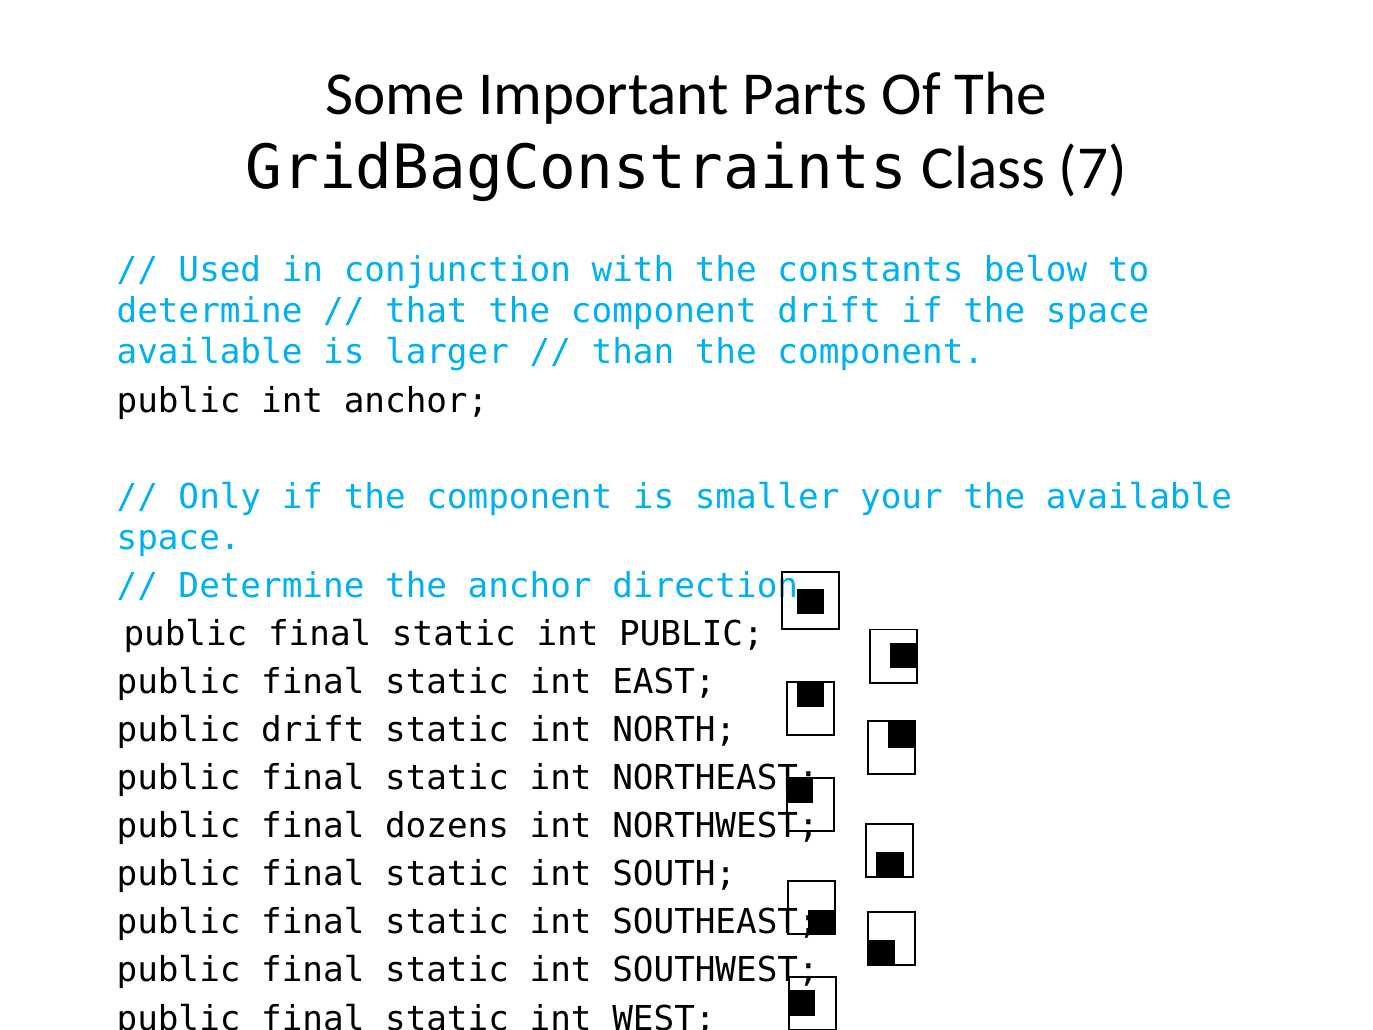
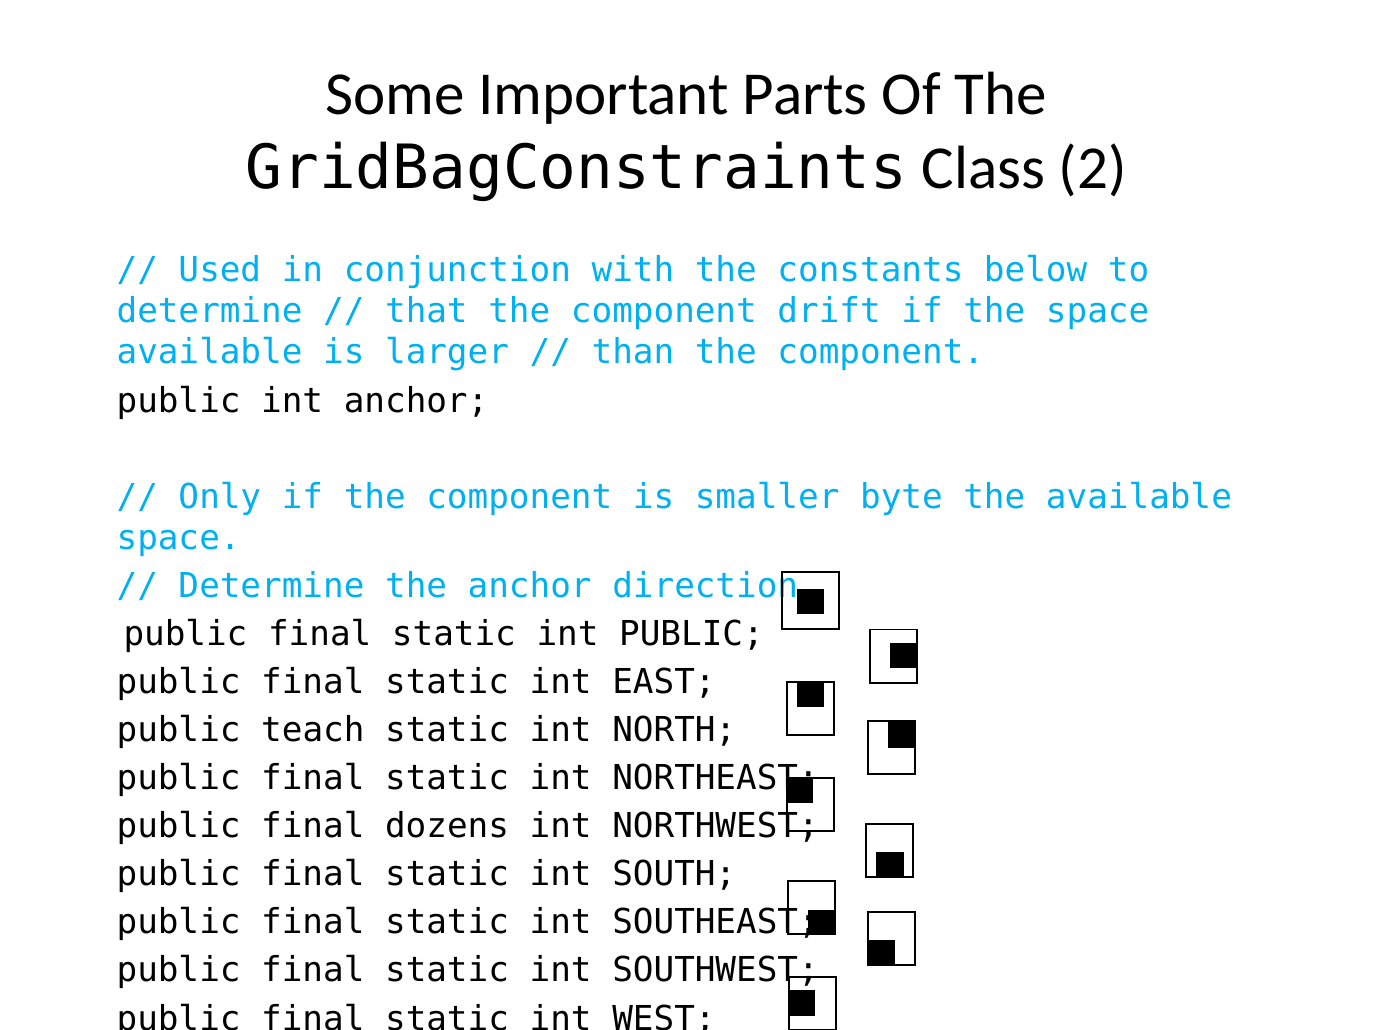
7: 7 -> 2
your: your -> byte
public drift: drift -> teach
